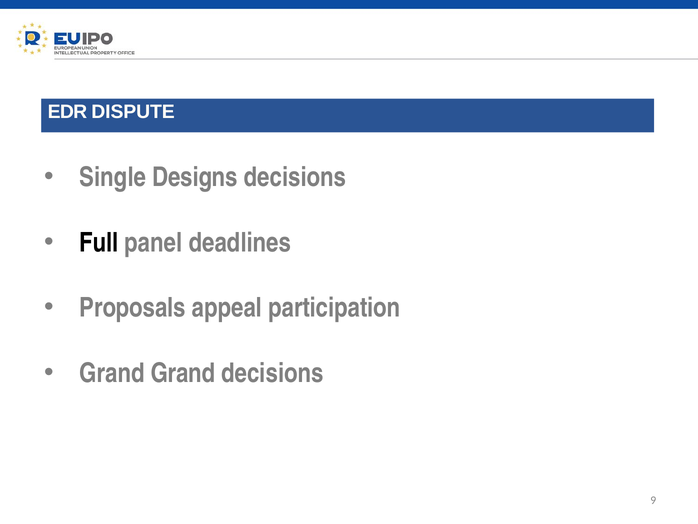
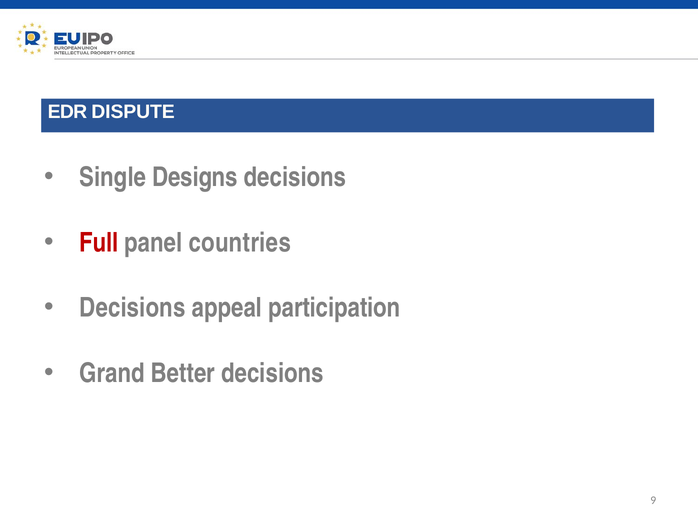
Full colour: black -> red
deadlines: deadlines -> countries
Proposals at (133, 308): Proposals -> Decisions
Grand Grand: Grand -> Better
